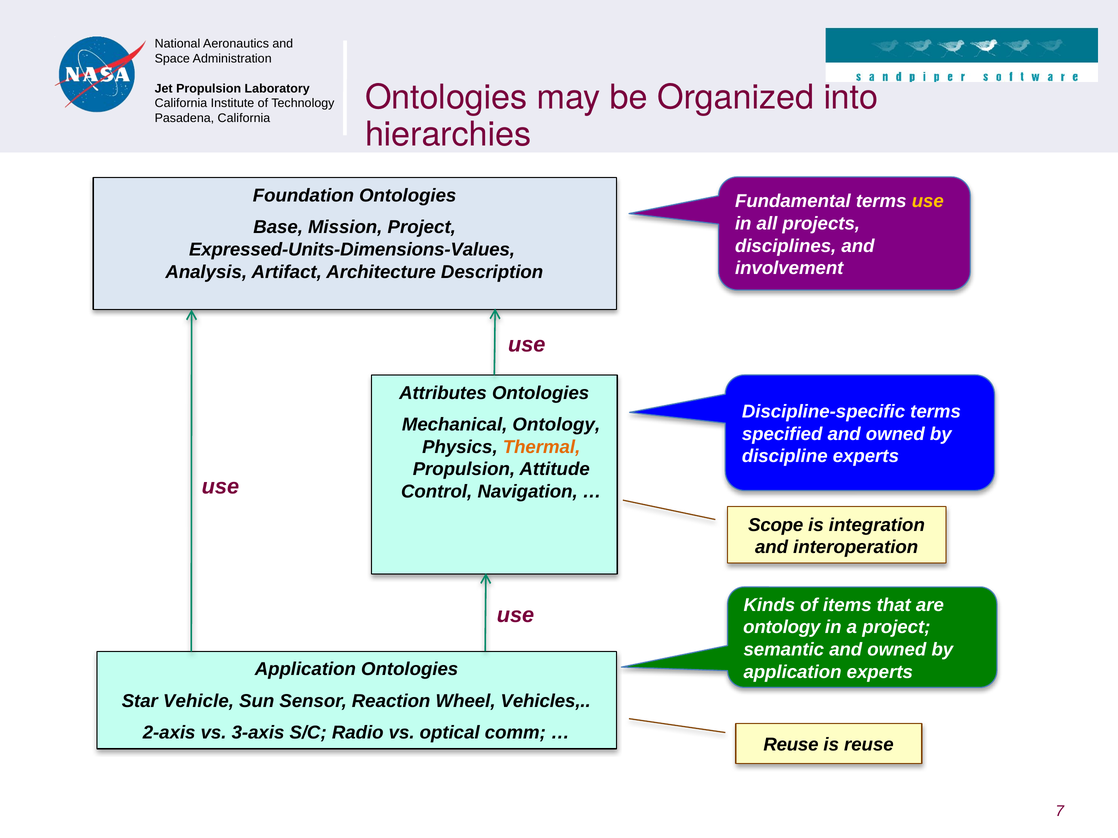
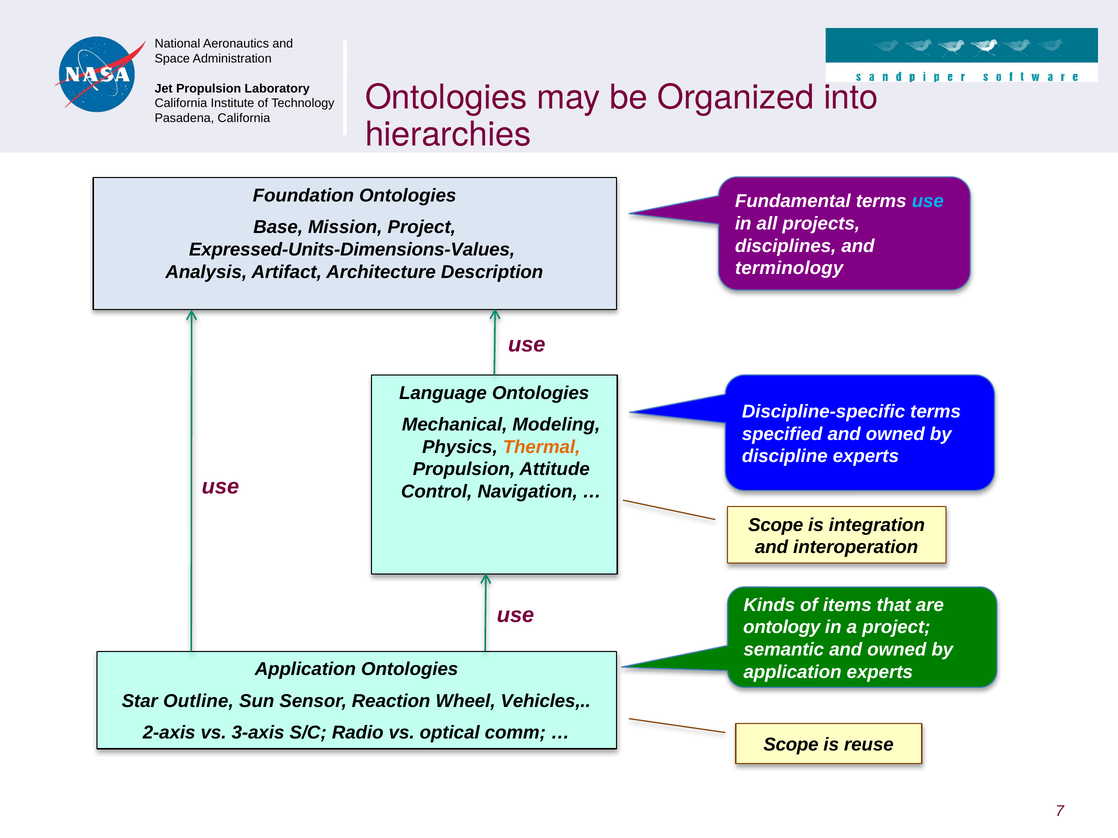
use at (928, 201) colour: yellow -> light blue
involvement: involvement -> terminology
Attributes: Attributes -> Language
Mechanical Ontology: Ontology -> Modeling
Vehicle: Vehicle -> Outline
Reuse at (791, 745): Reuse -> Scope
